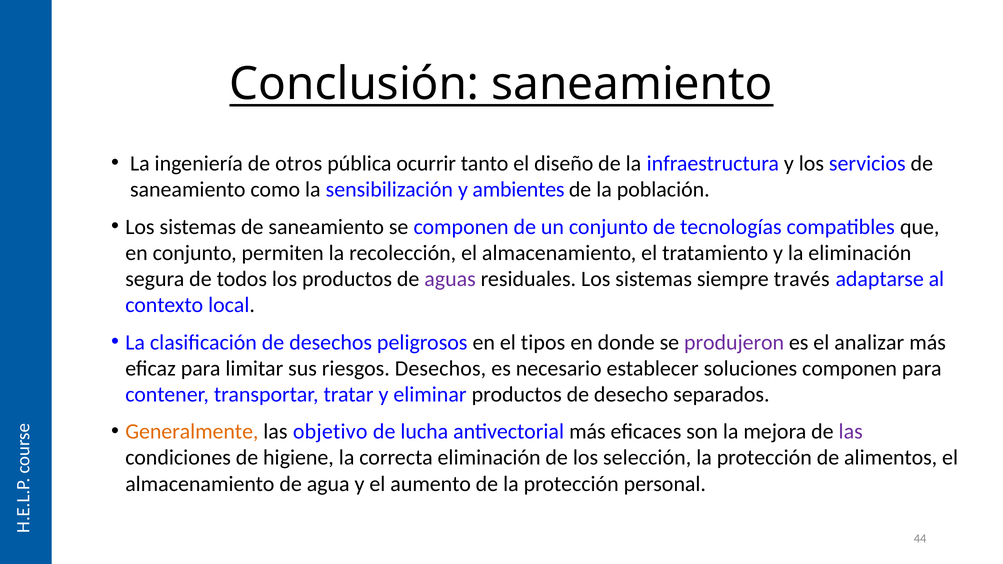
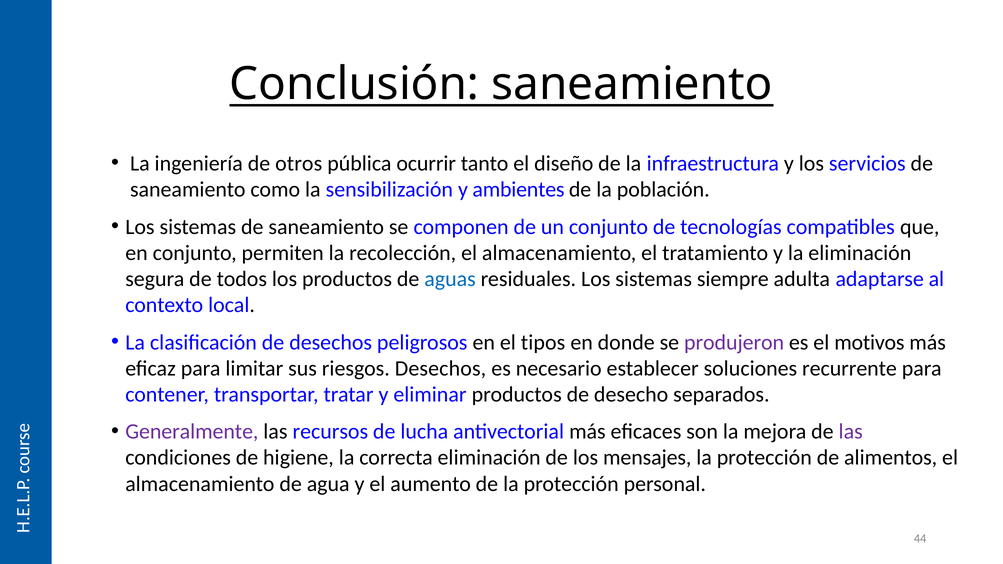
aguas colour: purple -> blue
través: través -> adulta
analizar: analizar -> motivos
soluciones componen: componen -> recurrente
Generalmente colour: orange -> purple
objetivo: objetivo -> recursos
selección: selección -> mensajes
